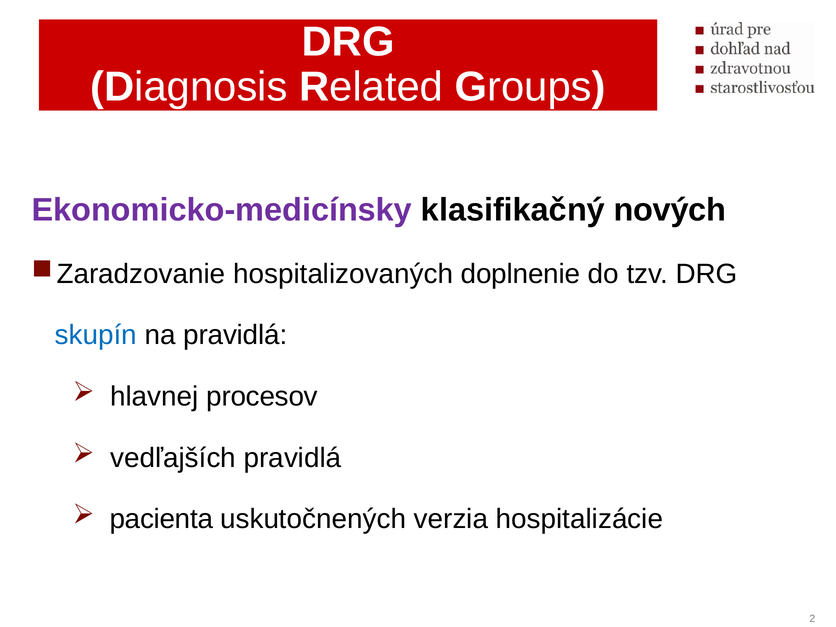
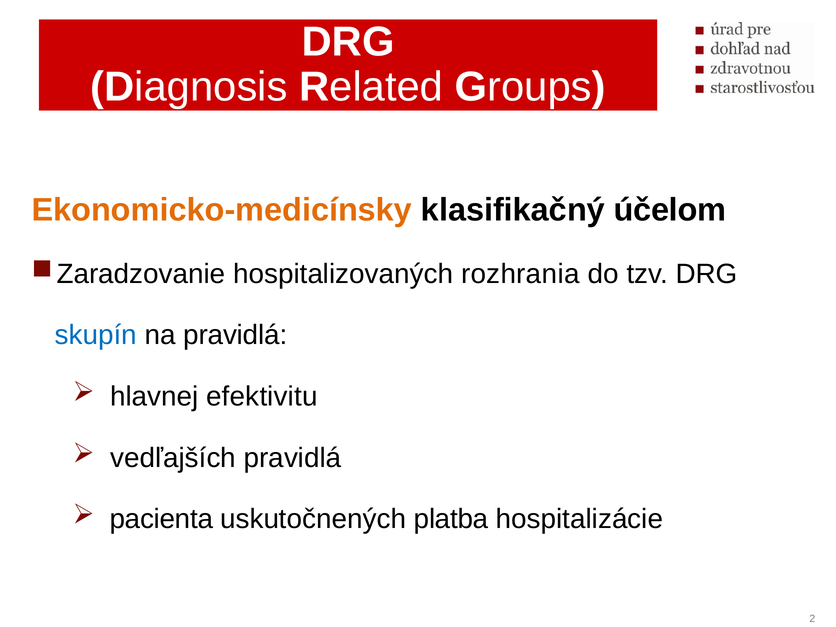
Ekonomicko-medicínsky colour: purple -> orange
nových: nových -> účelom
doplnenie: doplnenie -> rozhrania
procesov: procesov -> efektivitu
verzia: verzia -> platba
